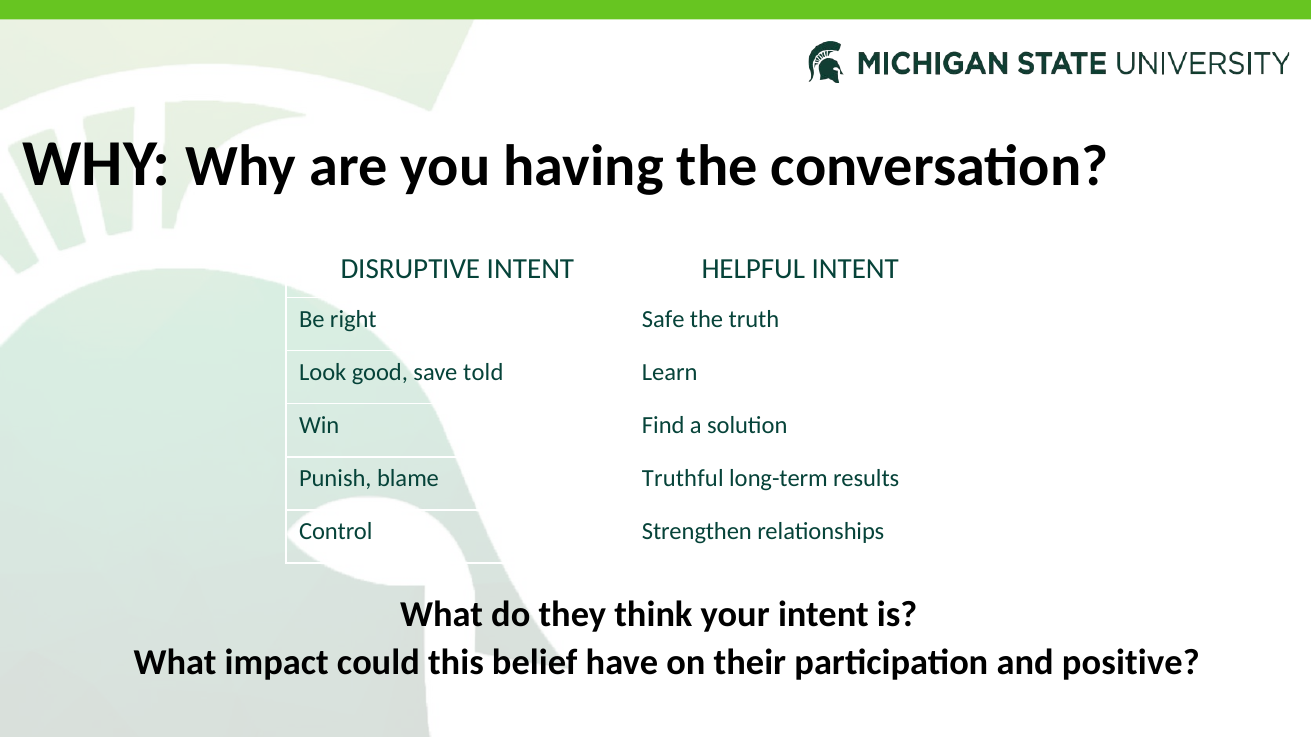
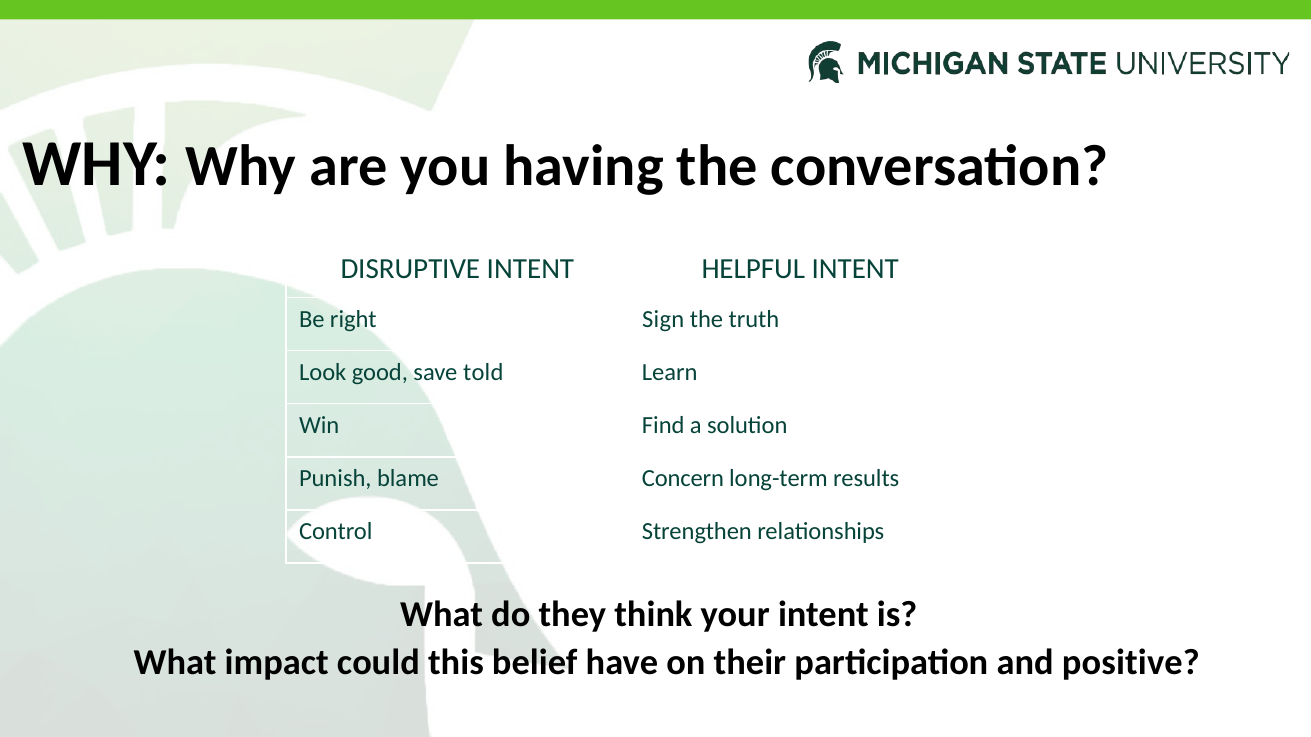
Safe: Safe -> Sign
Truthful: Truthful -> Concern
